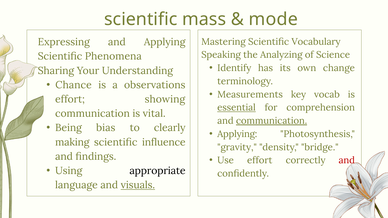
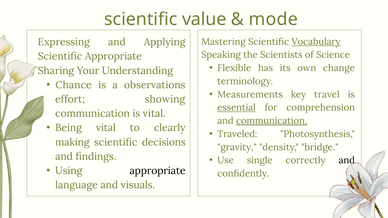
mass: mass -> value
Vocabulary underline: none -> present
Analyzing: Analyzing -> Scientists
Phenomena at (113, 56): Phenomena -> Appropriate
Identify: Identify -> Flexible
vocab: vocab -> travel
Being bias: bias -> vital
Applying at (237, 134): Applying -> Traveled
influence: influence -> decisions
Use effort: effort -> single
and at (347, 161) colour: red -> black
visuals underline: present -> none
